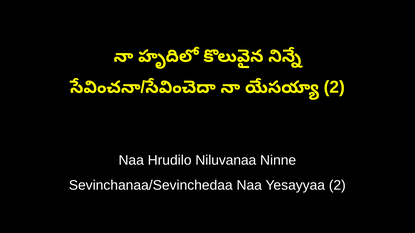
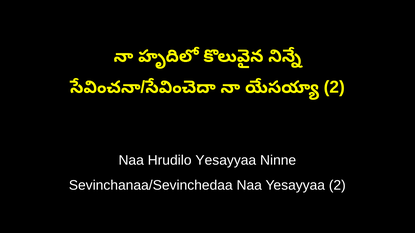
Hrudilo Niluvanaa: Niluvanaa -> Yesayyaa
